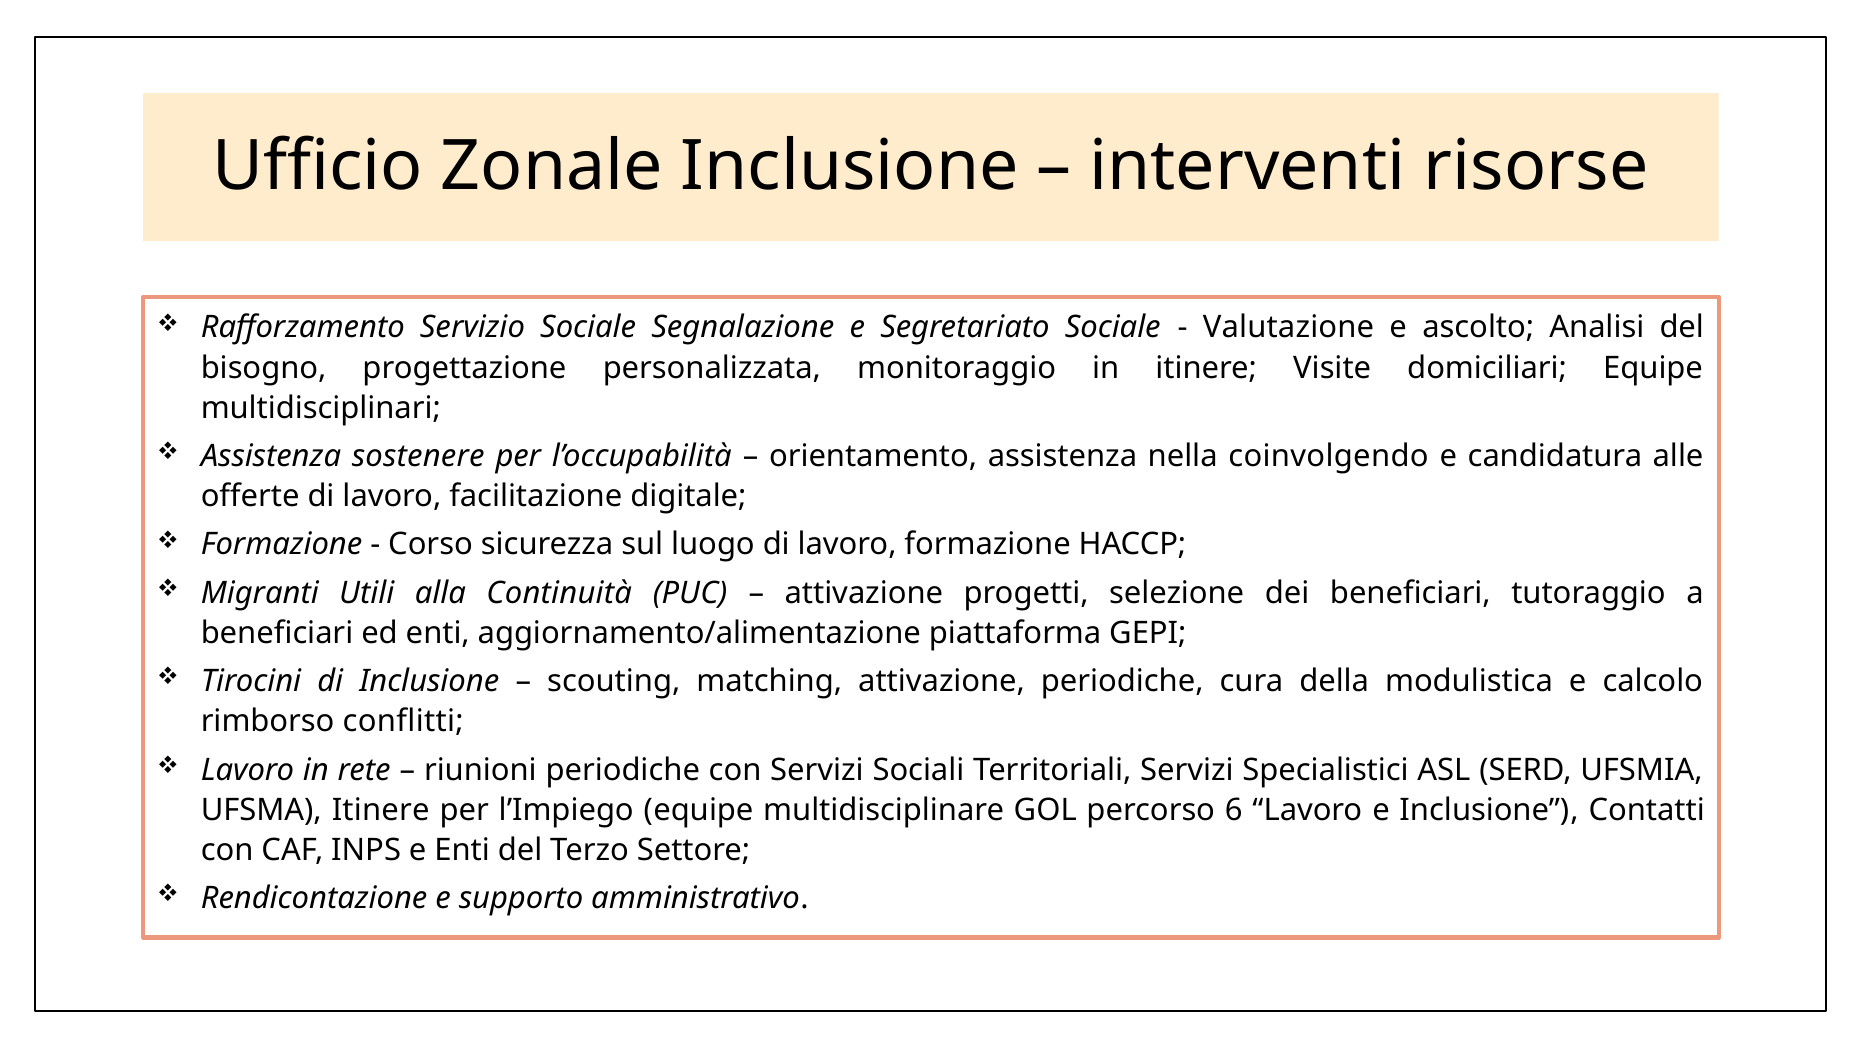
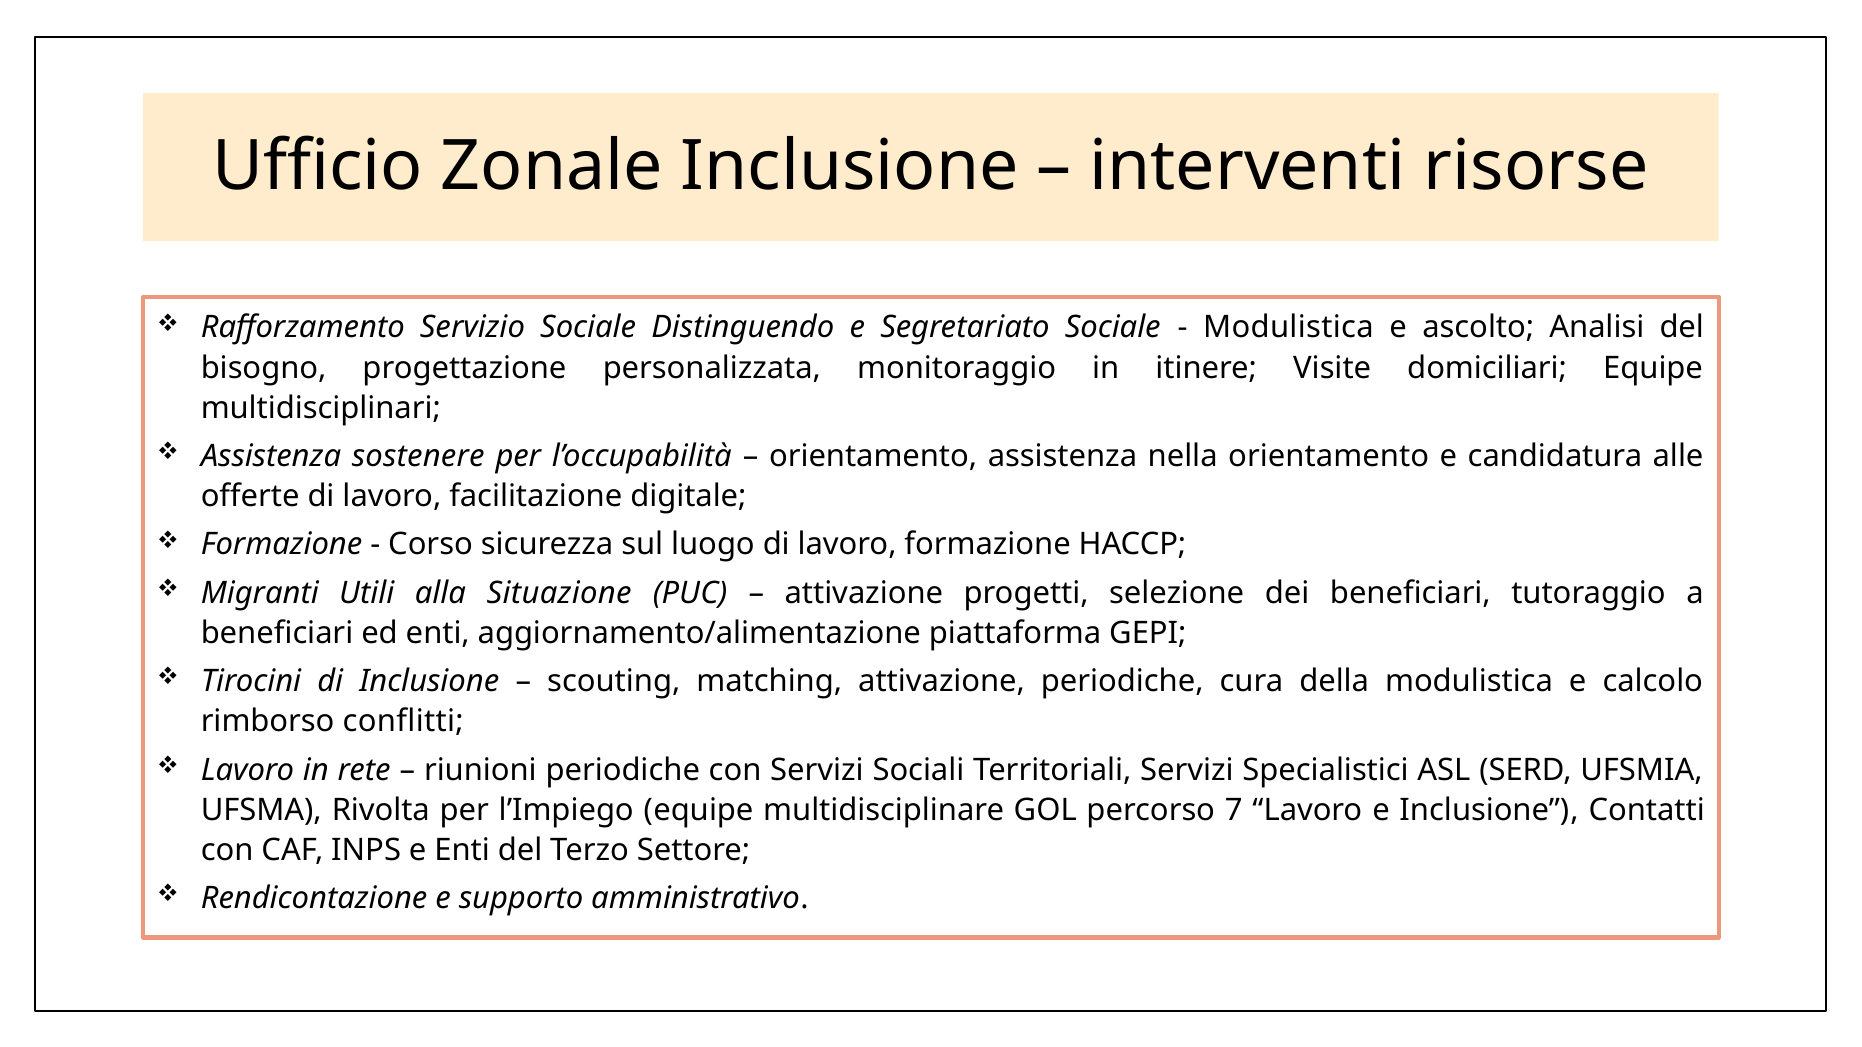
Segnalazione: Segnalazione -> Distinguendo
Valutazione at (1288, 328): Valutazione -> Modulistica
nella coinvolgendo: coinvolgendo -> orientamento
Continuità: Continuità -> Situazione
UFSMA Itinere: Itinere -> Rivolta
6: 6 -> 7
